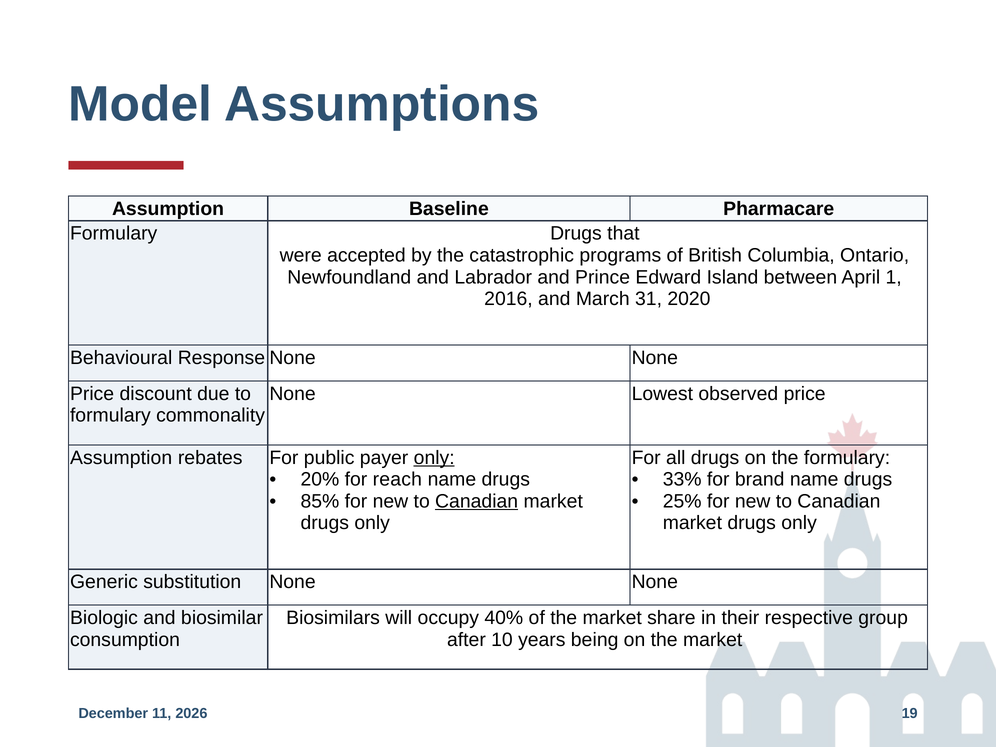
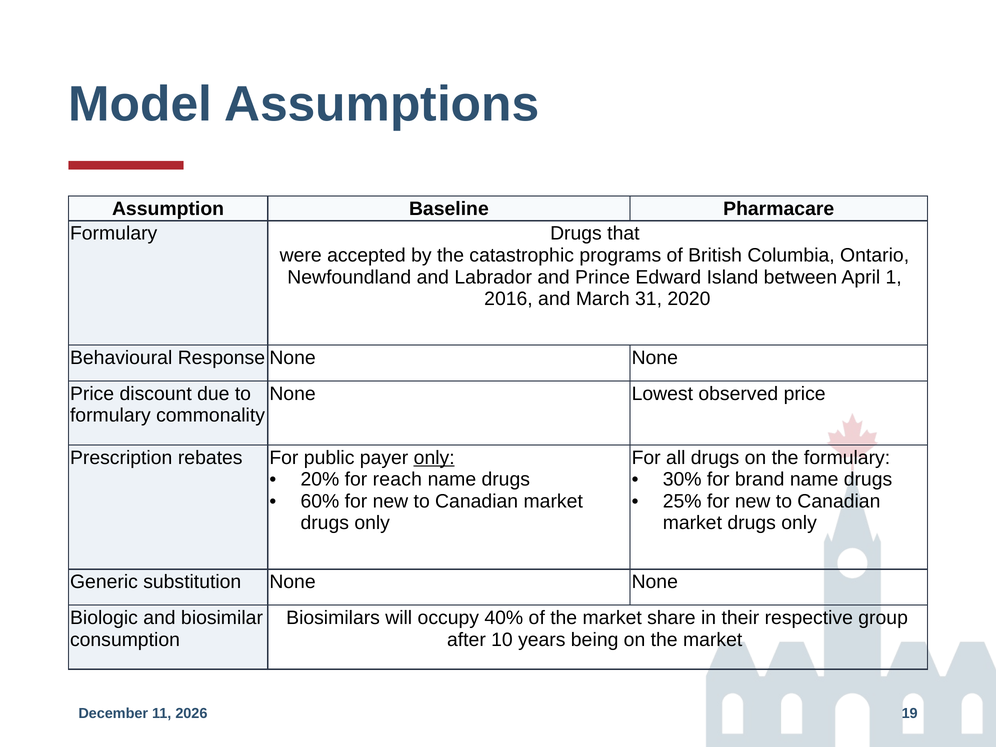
Assumption at (121, 458): Assumption -> Prescription
33%: 33% -> 30%
85%: 85% -> 60%
Canadian at (477, 501) underline: present -> none
